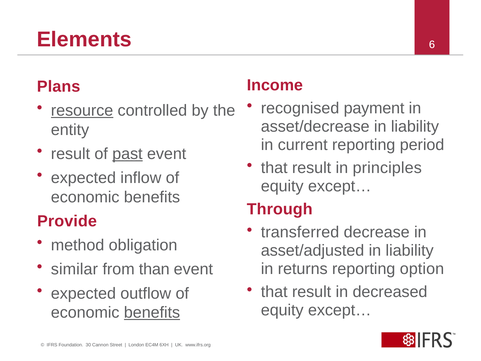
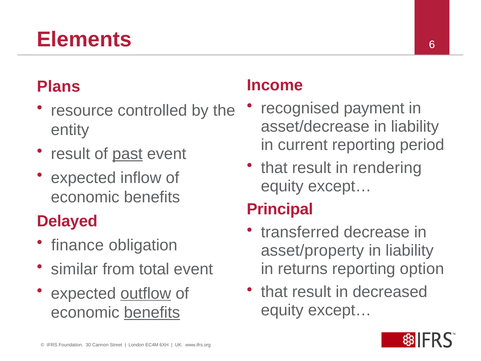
resource underline: present -> none
principles: principles -> rendering
Through: Through -> Principal
Provide: Provide -> Delayed
method: method -> finance
asset/adjusted: asset/adjusted -> asset/property
than: than -> total
outflow underline: none -> present
